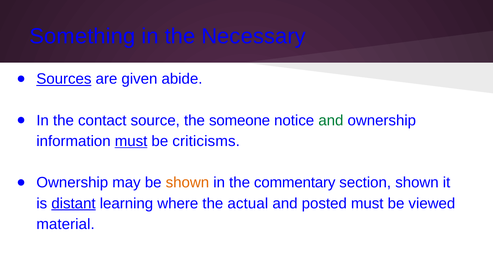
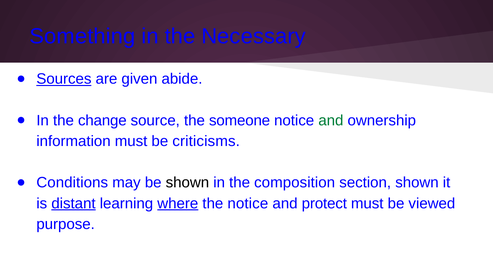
contact: contact -> change
must at (131, 141) underline: present -> none
Ownership at (72, 183): Ownership -> Conditions
shown at (187, 183) colour: orange -> black
commentary: commentary -> composition
where underline: none -> present
the actual: actual -> notice
posted: posted -> protect
material: material -> purpose
